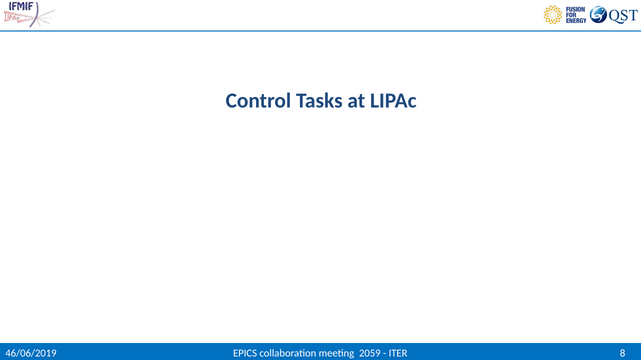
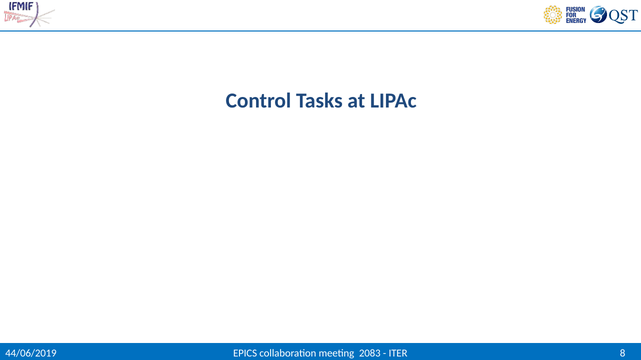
46/06/2019: 46/06/2019 -> 44/06/2019
2059: 2059 -> 2083
